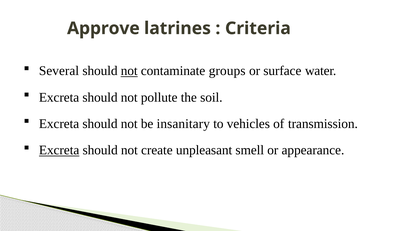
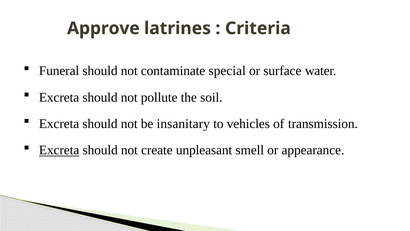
Several: Several -> Funeral
not at (129, 71) underline: present -> none
groups: groups -> special
